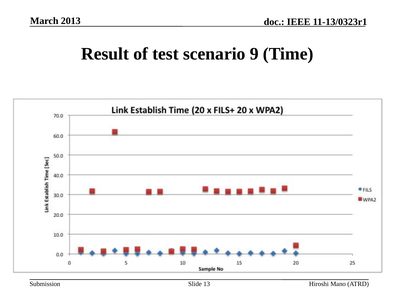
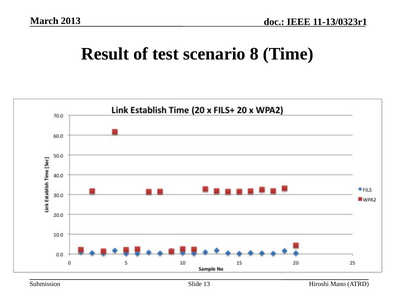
9: 9 -> 8
